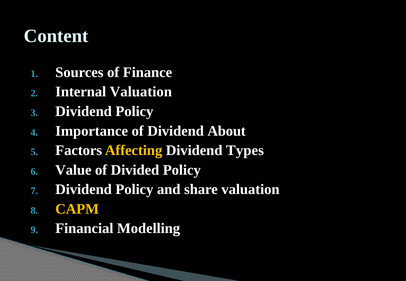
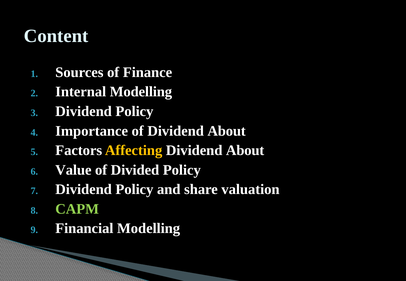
Internal Valuation: Valuation -> Modelling
Types at (245, 150): Types -> About
CAPM colour: yellow -> light green
